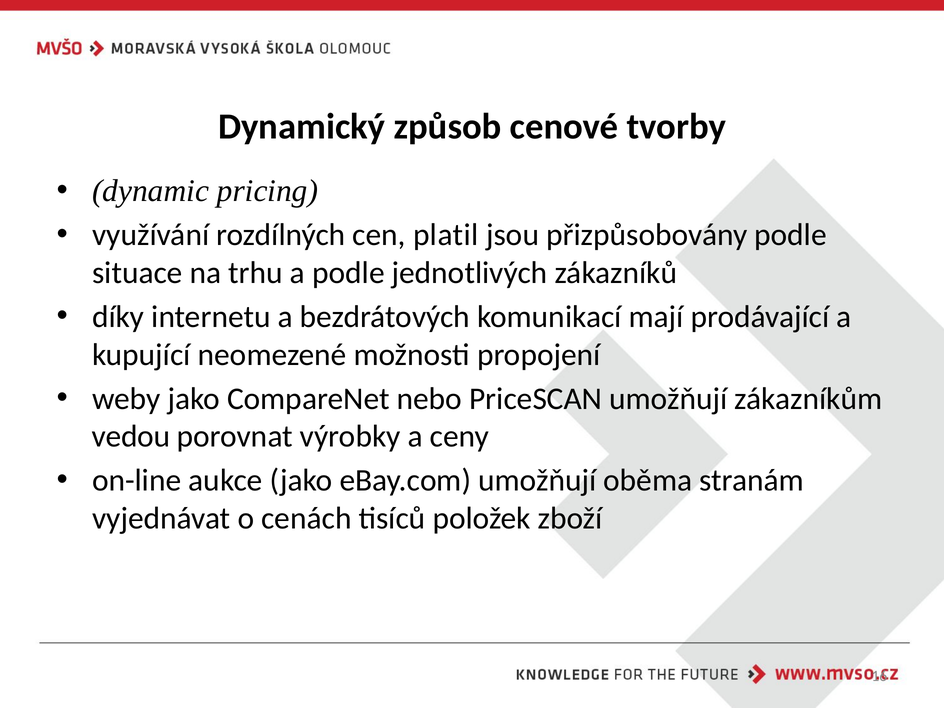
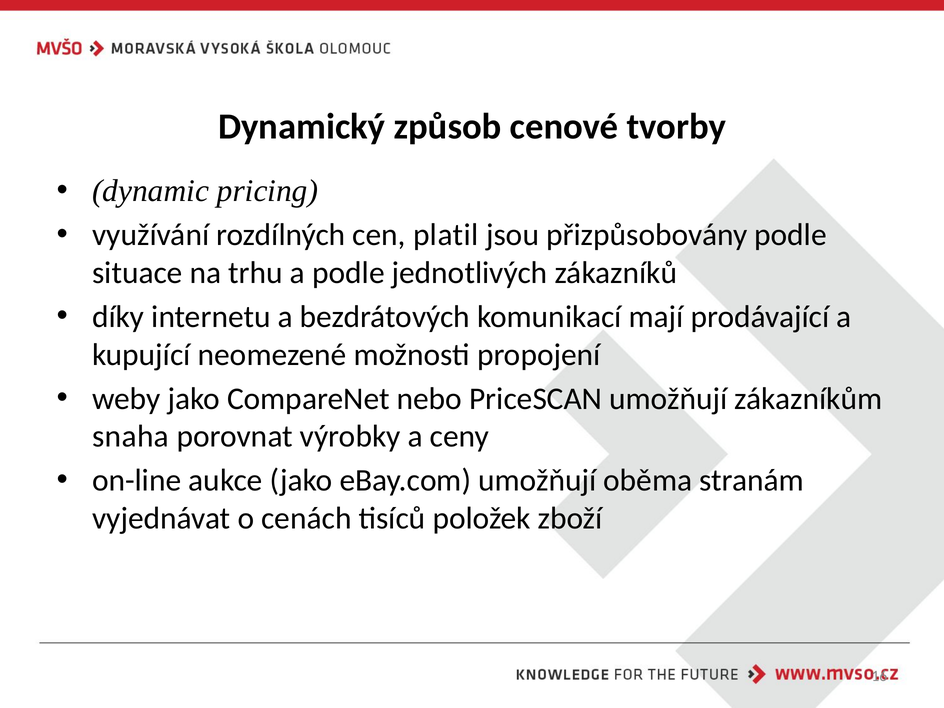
vedou: vedou -> snaha
